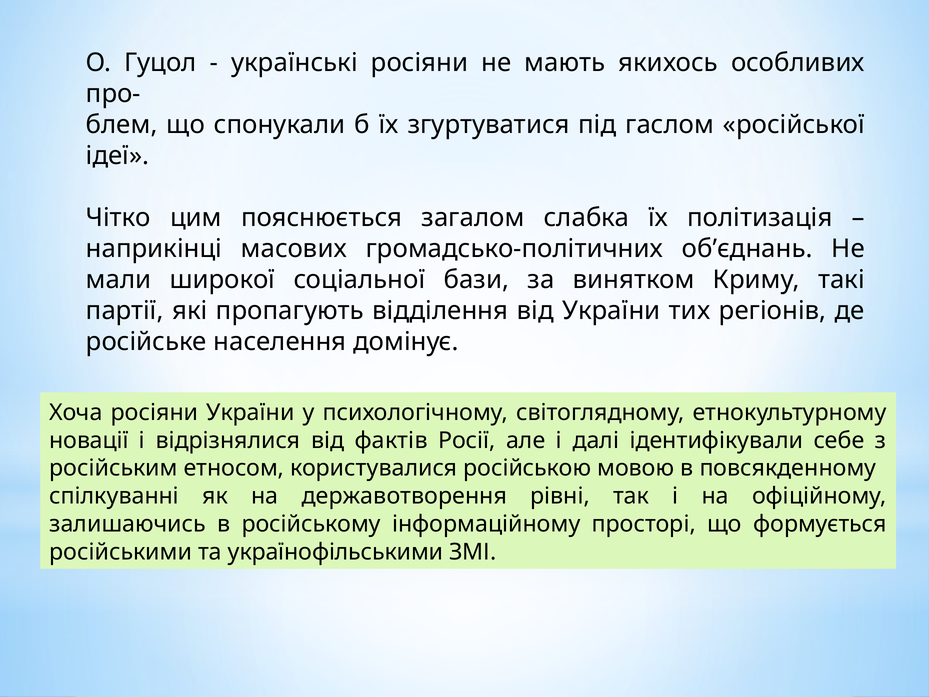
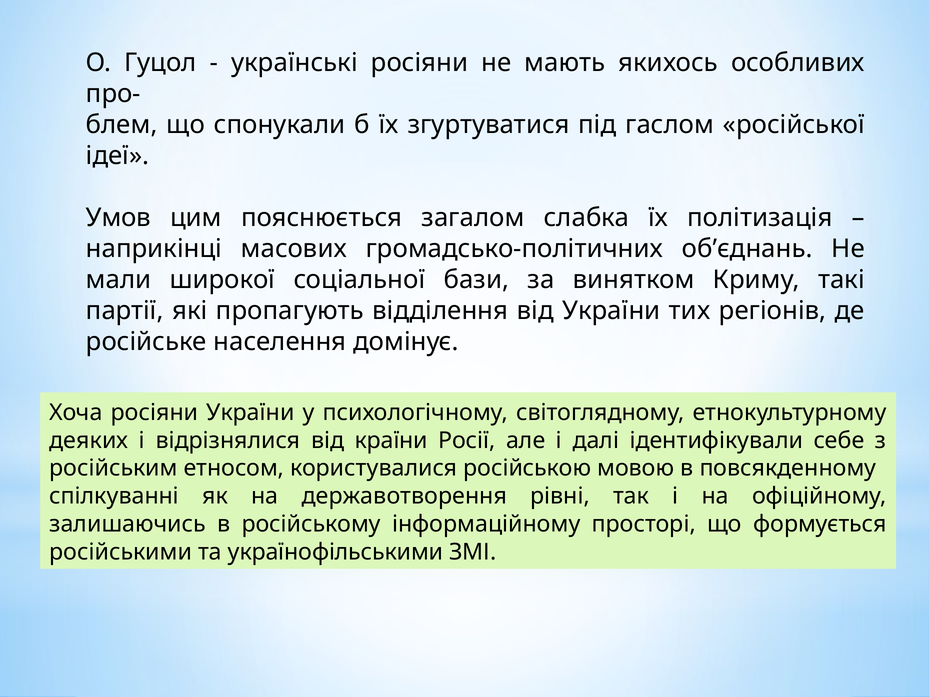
Чітко: Чітко -> Умов
новації: новації -> деяких
фактів: фактів -> країни
